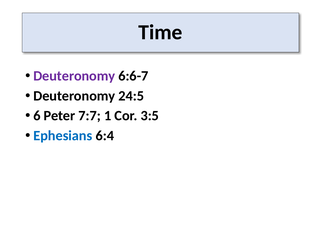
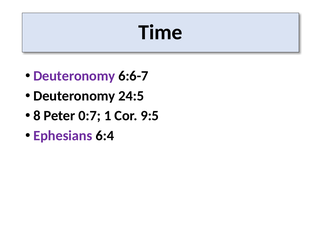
6: 6 -> 8
7:7: 7:7 -> 0:7
3:5: 3:5 -> 9:5
Ephesians colour: blue -> purple
